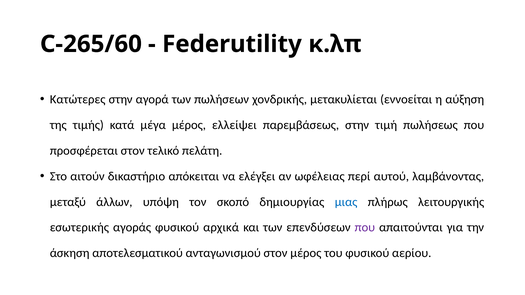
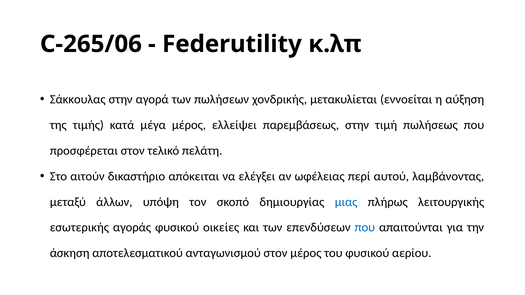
C-265/60: C-265/60 -> C-265/06
Κατώτερες: Κατώτερες -> Σάκκουλας
αρχικά: αρχικά -> οικείες
που at (365, 228) colour: purple -> blue
